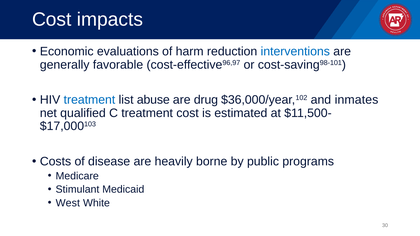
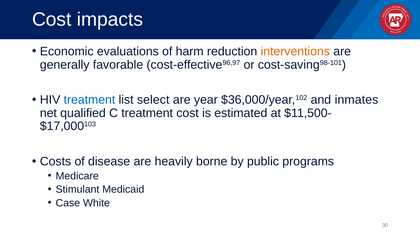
interventions colour: blue -> orange
abuse: abuse -> select
drug: drug -> year
West: West -> Case
